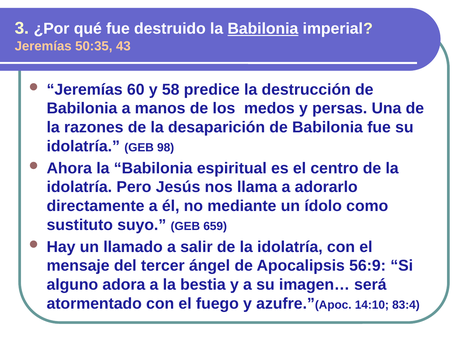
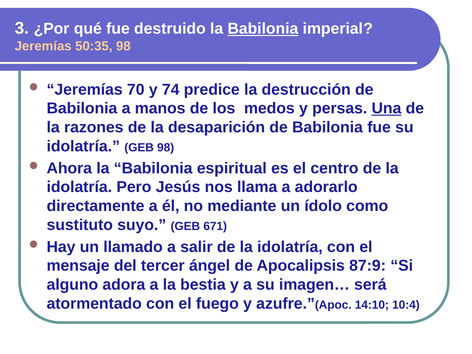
50:35 43: 43 -> 98
60: 60 -> 70
58: 58 -> 74
Una underline: none -> present
659: 659 -> 671
56:9: 56:9 -> 87:9
83:4: 83:4 -> 10:4
